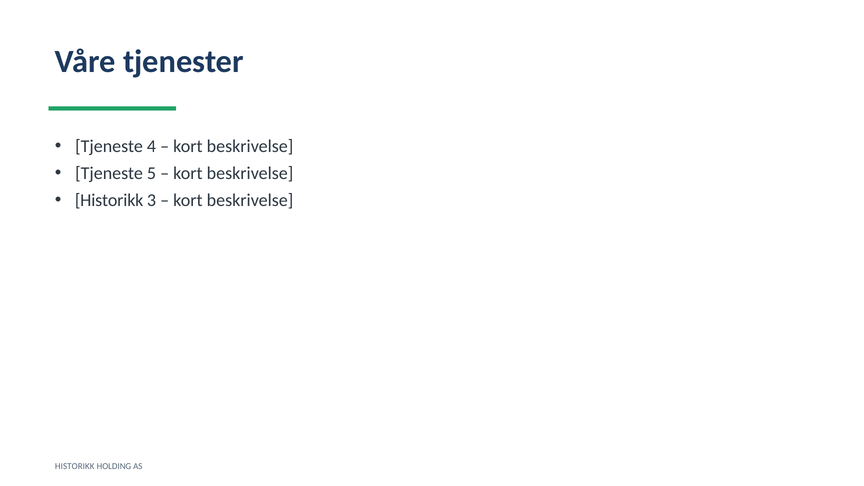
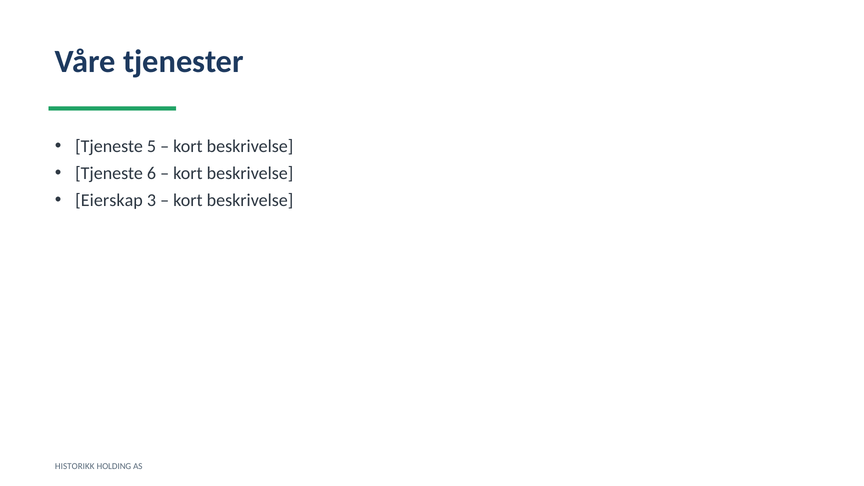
4: 4 -> 5
5: 5 -> 6
Historikk at (109, 200): Historikk -> Eierskap
